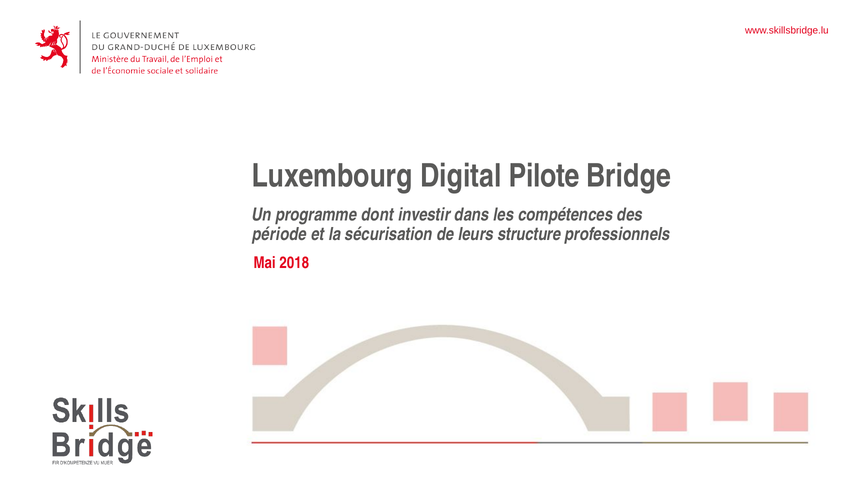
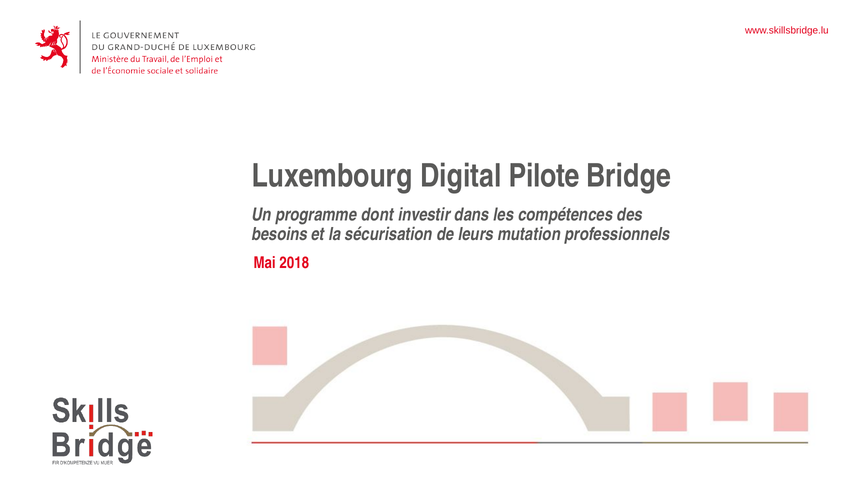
période: période -> besoins
structure: structure -> mutation
